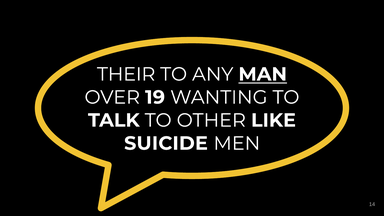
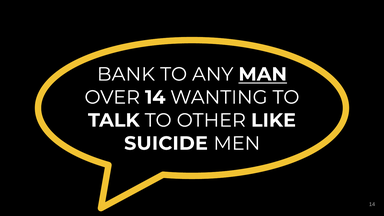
THEIR: THEIR -> BANK
OVER 19: 19 -> 14
